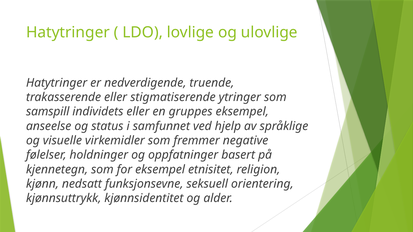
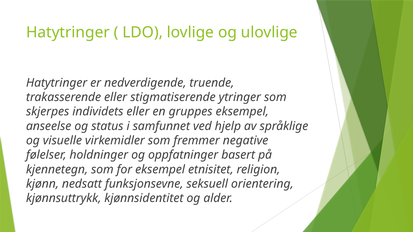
samspill: samspill -> skjerpes
